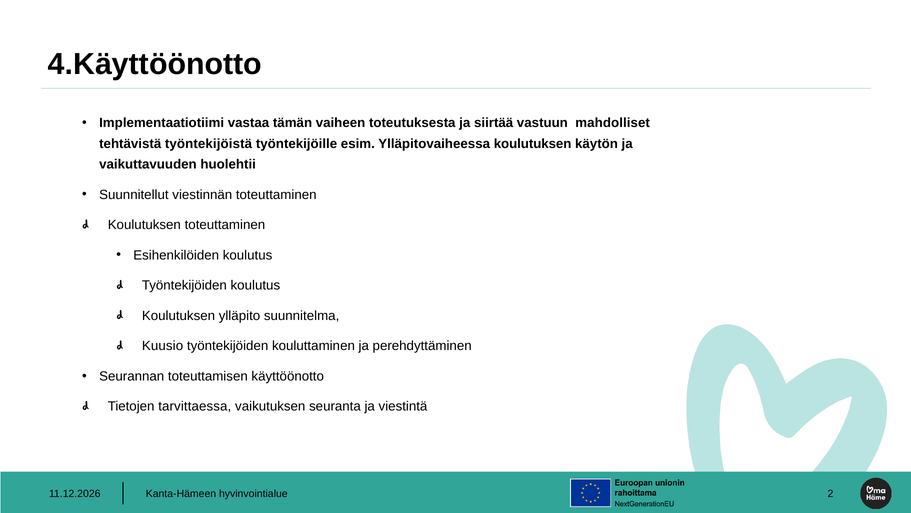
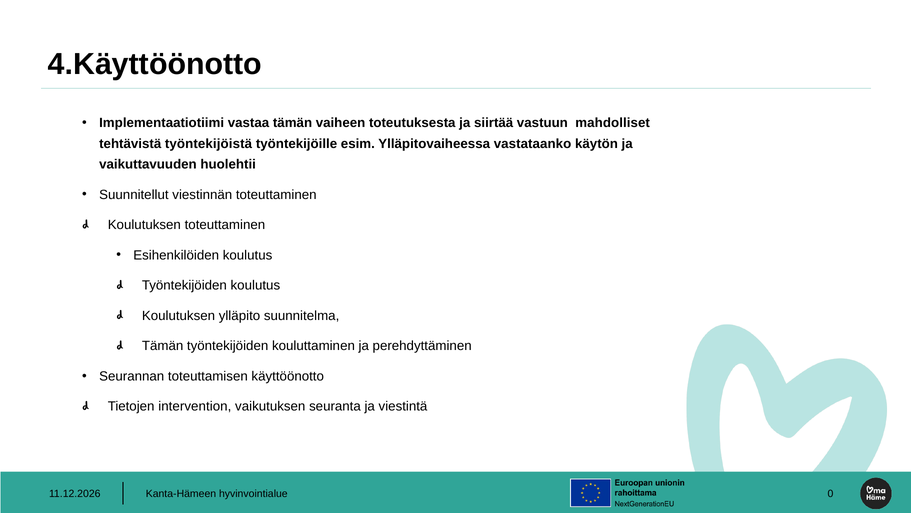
Ylläpitovaiheessa koulutuksen: koulutuksen -> vastataanko
Kuusio at (163, 346): Kuusio -> Tämän
tarvittaessa: tarvittaessa -> intervention
2: 2 -> 0
